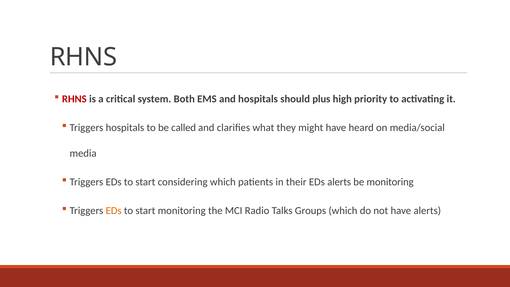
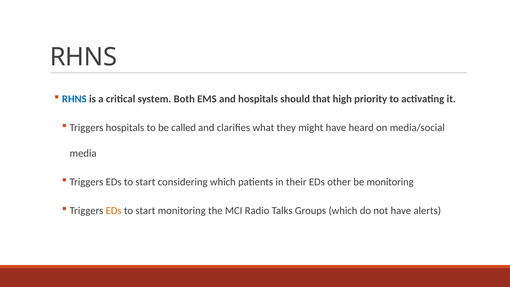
RHNS at (74, 99) colour: red -> blue
plus: plus -> that
EDs alerts: alerts -> other
